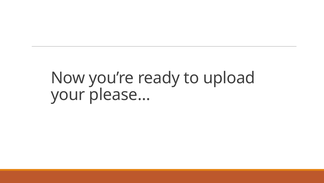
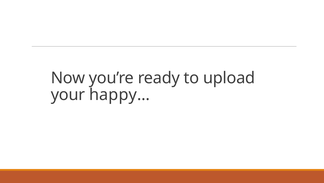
please…: please… -> happy…
